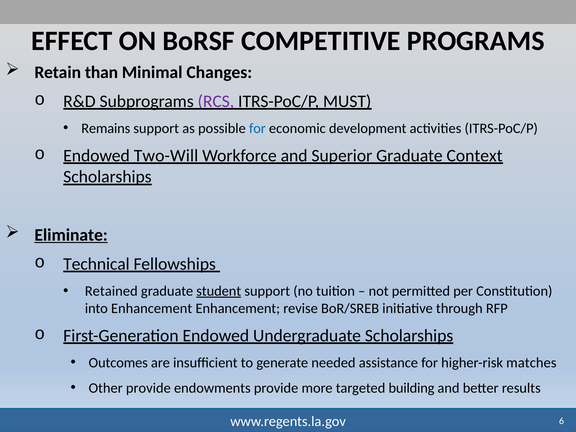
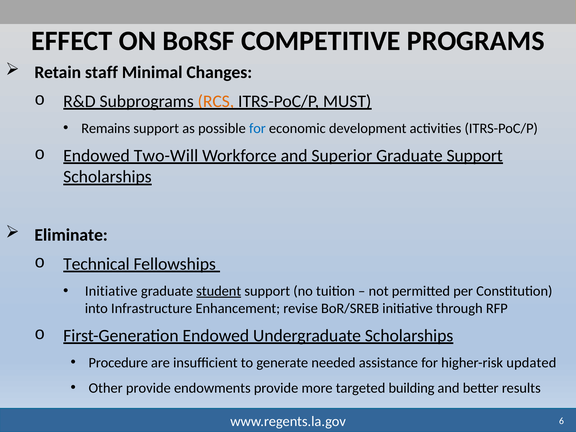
than: than -> staff
RCS colour: purple -> orange
Graduate Context: Context -> Support
Eliminate underline: present -> none
Retained at (111, 291): Retained -> Initiative
into Enhancement: Enhancement -> Infrastructure
Outcomes: Outcomes -> Procedure
matches: matches -> updated
